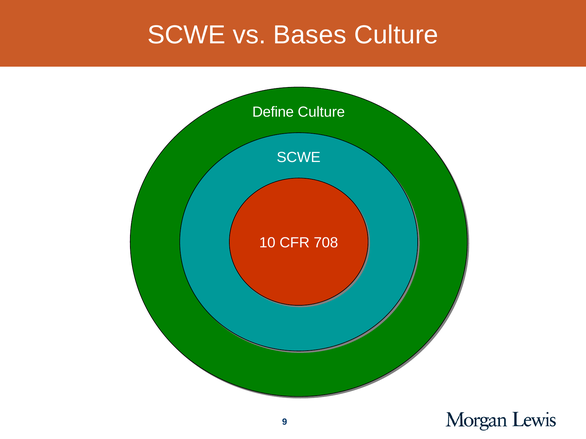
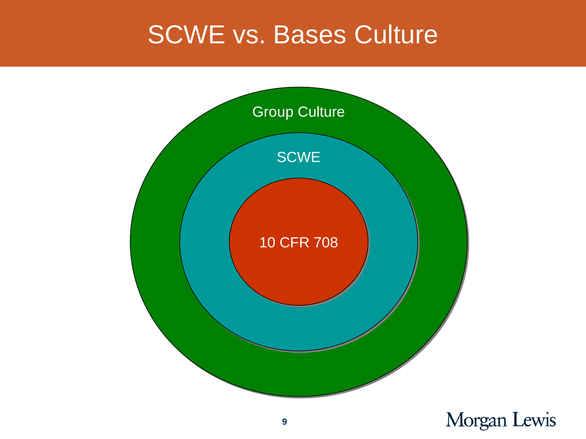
Define: Define -> Group
